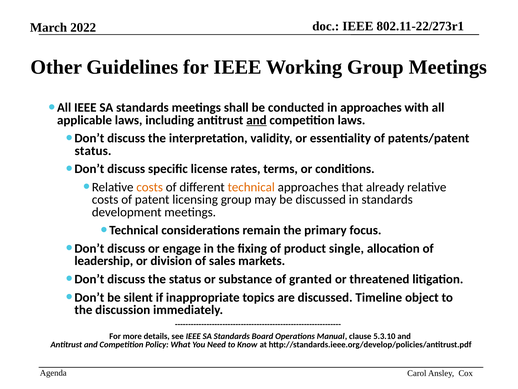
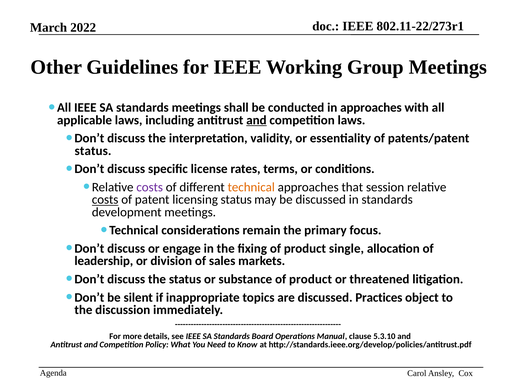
costs at (150, 187) colour: orange -> purple
already: already -> session
costs at (105, 199) underline: none -> present
licensing group: group -> status
substance of granted: granted -> product
Timeline: Timeline -> Practices
